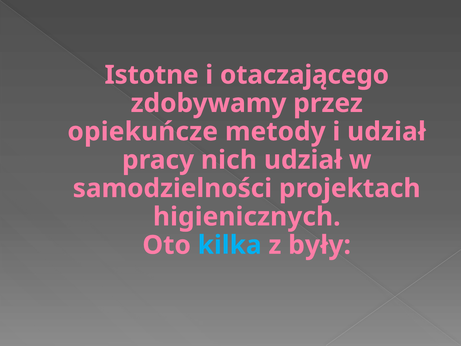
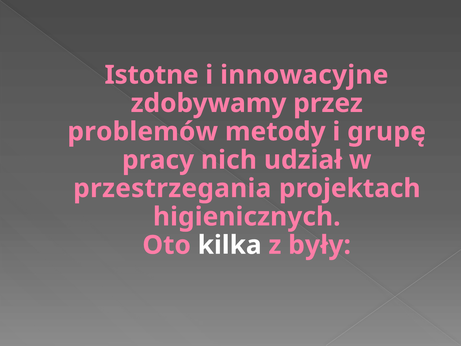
otaczającego: otaczającego -> innowacyjne
opiekuńcze: opiekuńcze -> problemów
i udział: udział -> grupę
samodzielności: samodzielności -> przestrzegania
kilka colour: light blue -> white
